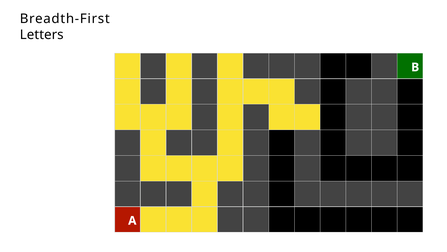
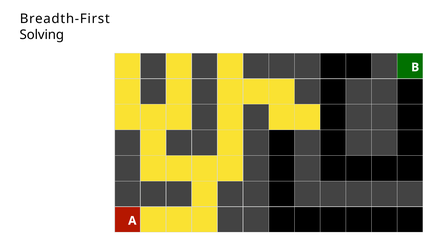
Letters: Letters -> Solving
